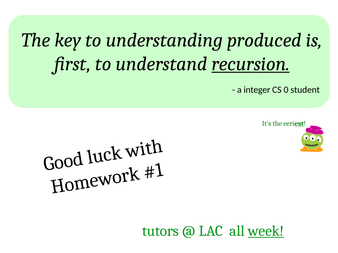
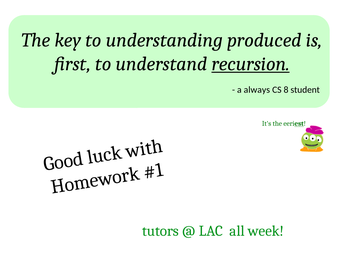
integer: integer -> always
0: 0 -> 8
week underline: present -> none
